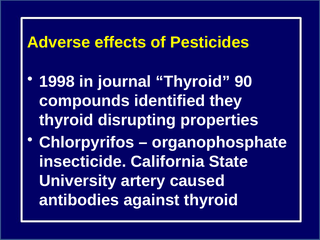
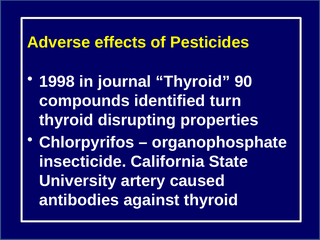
they: they -> turn
